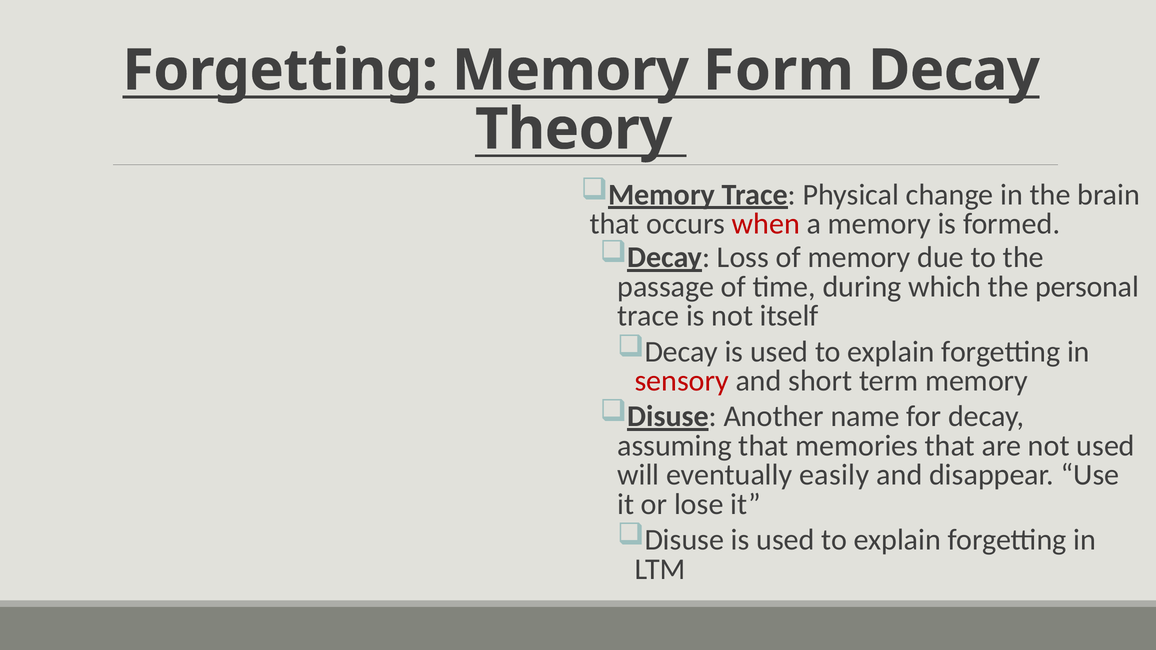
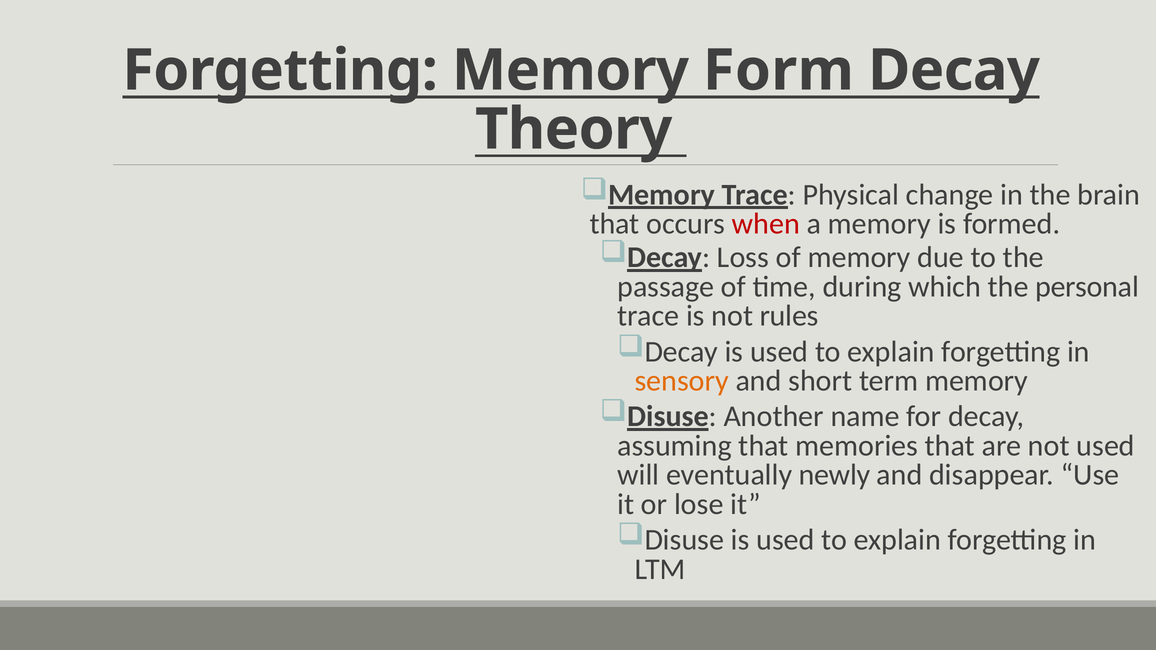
itself: itself -> rules
sensory colour: red -> orange
easily: easily -> newly
